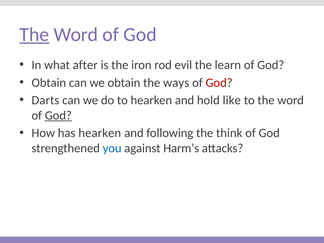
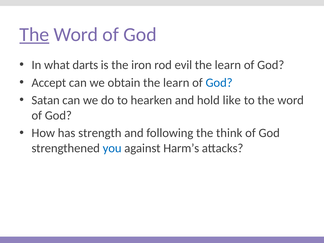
after: after -> darts
Obtain at (49, 83): Obtain -> Accept
obtain the ways: ways -> learn
God at (219, 83) colour: red -> blue
Darts: Darts -> Satan
God at (58, 115) underline: present -> none
has hearken: hearken -> strength
